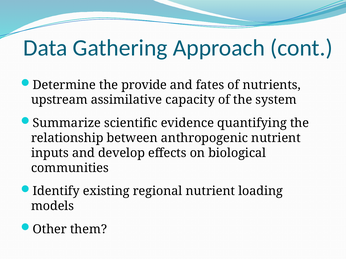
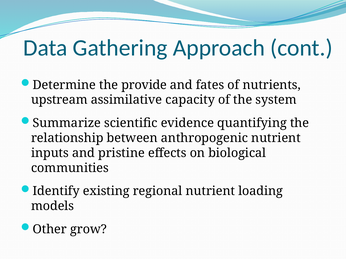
develop: develop -> pristine
them: them -> grow
